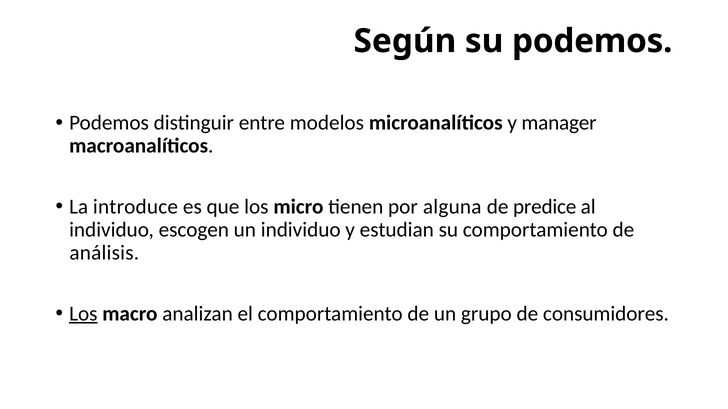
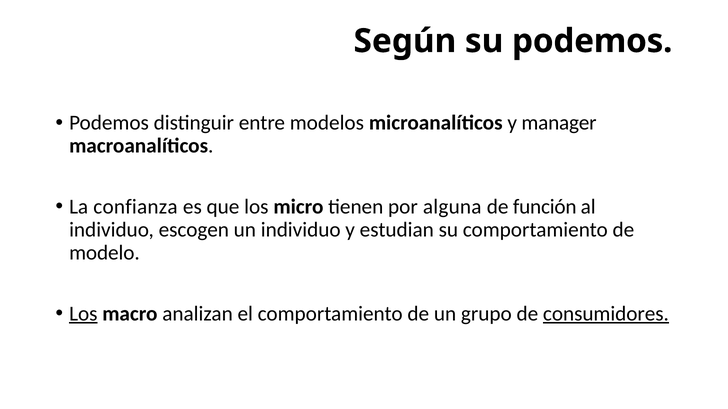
introduce: introduce -> confianza
predice: predice -> función
análisis: análisis -> modelo
consumidores underline: none -> present
